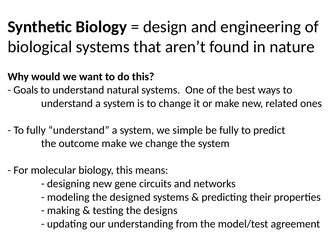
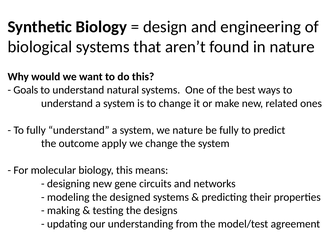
we simple: simple -> nature
outcome make: make -> apply
